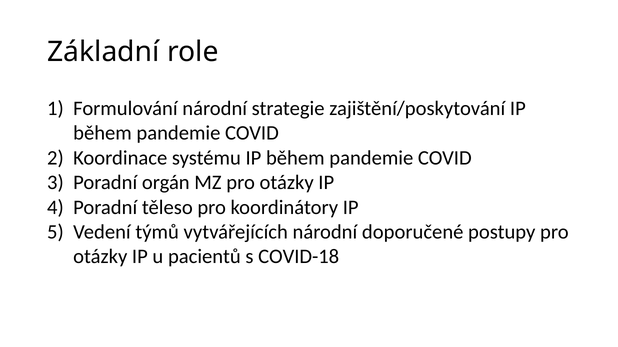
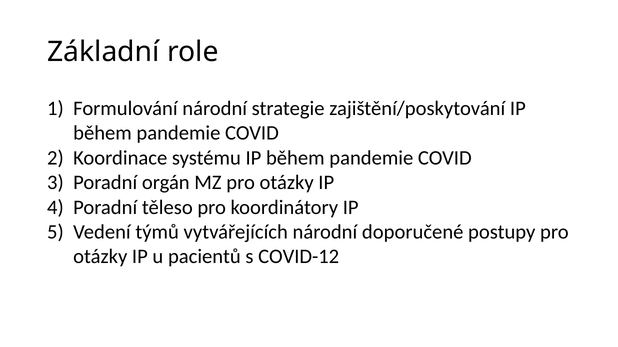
COVID-18: COVID-18 -> COVID-12
